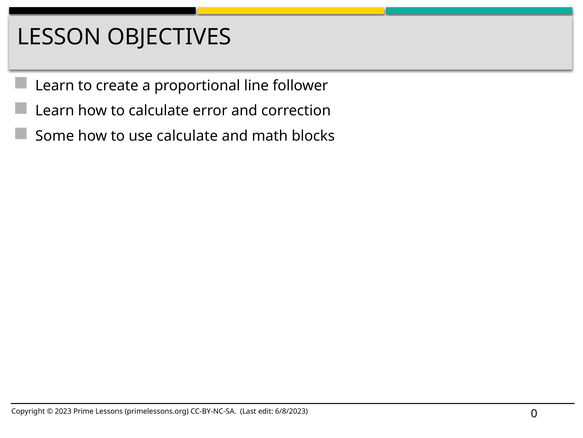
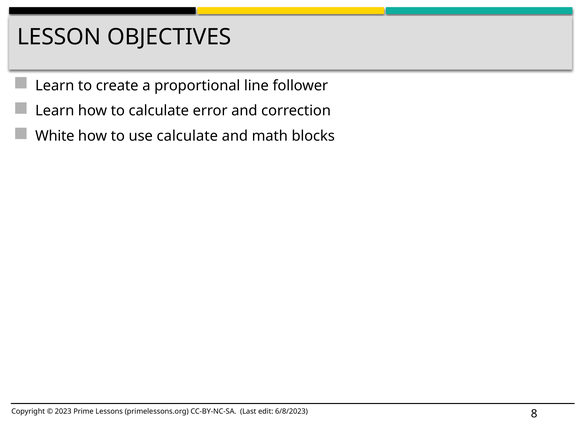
Some: Some -> White
0: 0 -> 8
